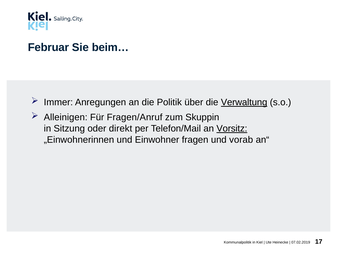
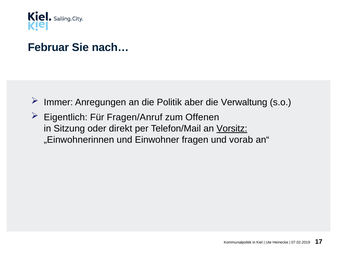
beim…: beim… -> nach…
über: über -> aber
Verwaltung underline: present -> none
Alleinigen: Alleinigen -> Eigentlich
Skuppin: Skuppin -> Offenen
